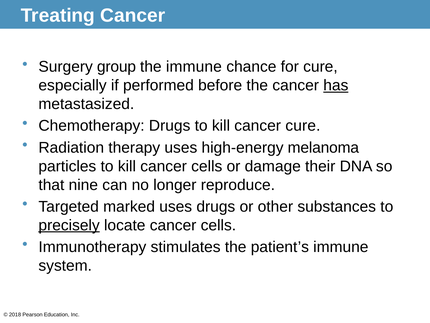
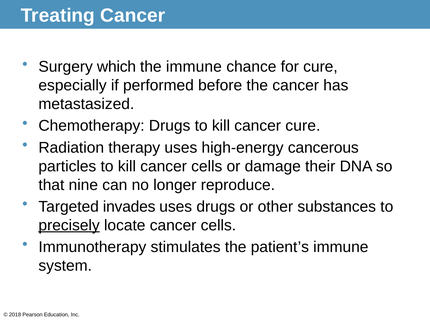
group: group -> which
has underline: present -> none
melanoma: melanoma -> cancerous
marked: marked -> invades
